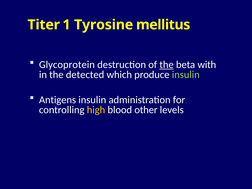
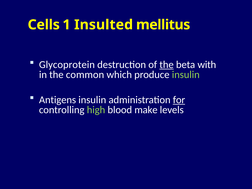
Titer: Titer -> Cells
Tyrosine: Tyrosine -> Insulted
detected: detected -> common
for underline: none -> present
high colour: yellow -> light green
other: other -> make
